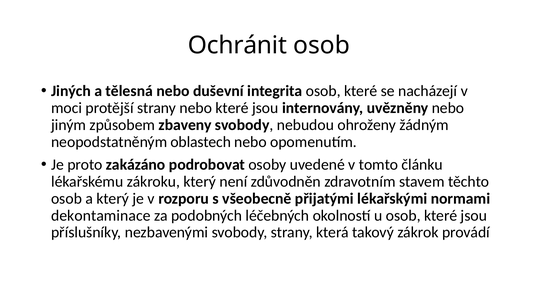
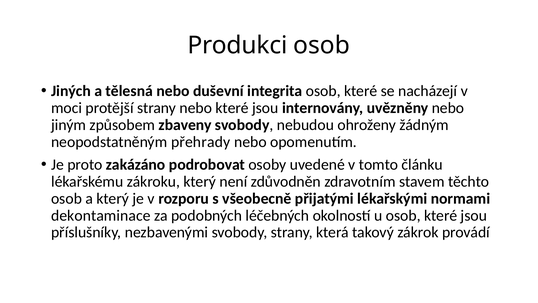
Ochránit: Ochránit -> Produkci
oblastech: oblastech -> přehrady
